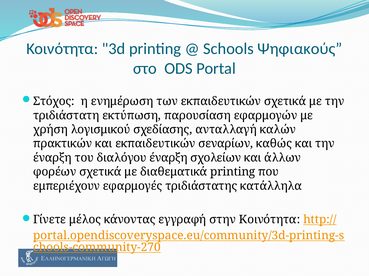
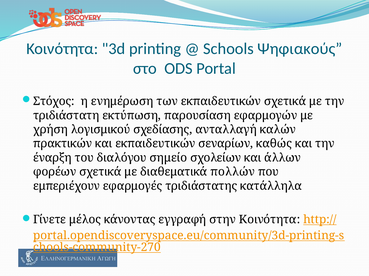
διαλόγου έναρξη: έναρξη -> σημείο
διαθεματικά printing: printing -> πολλών
